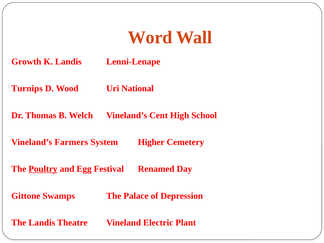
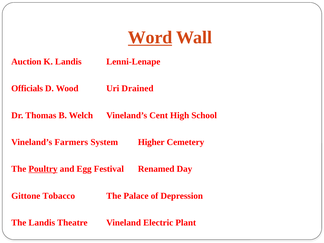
Word underline: none -> present
Growth: Growth -> Auction
Turnips: Turnips -> Officials
National: National -> Drained
Swamps: Swamps -> Tobacco
